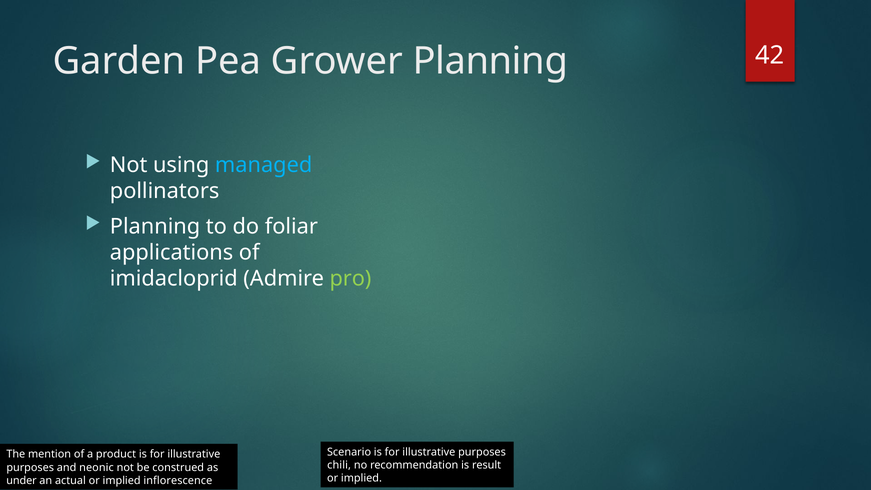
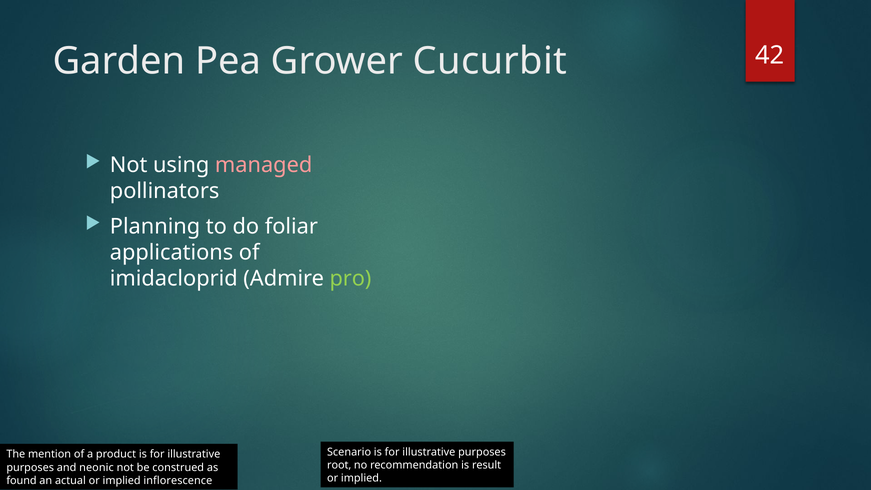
Grower Planning: Planning -> Cucurbit
managed colour: light blue -> pink
chili: chili -> root
under: under -> found
